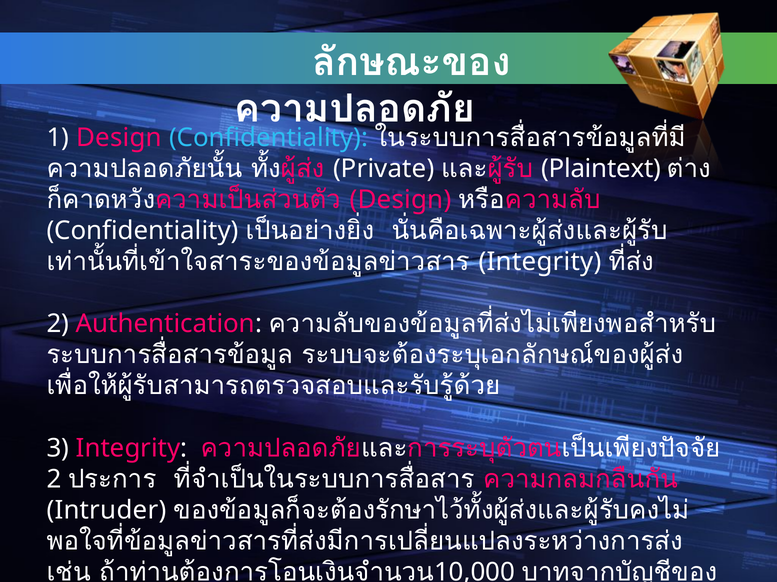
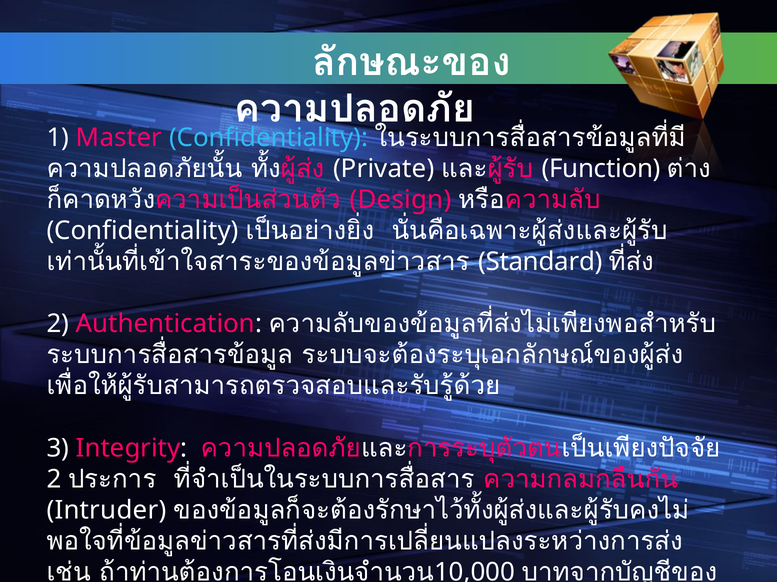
1 Design: Design -> Master
Plaintext: Plaintext -> Function
Integrity at (540, 262): Integrity -> Standard
